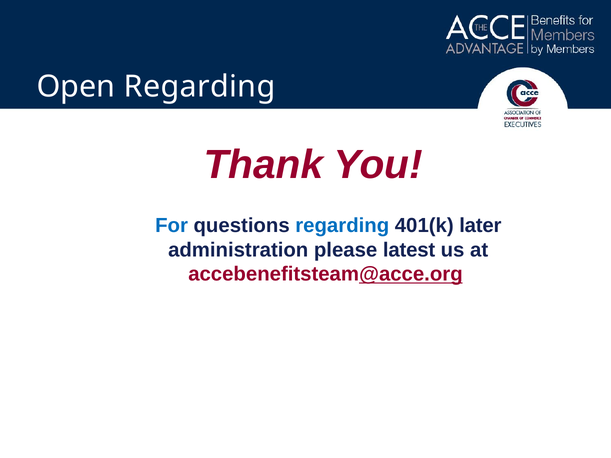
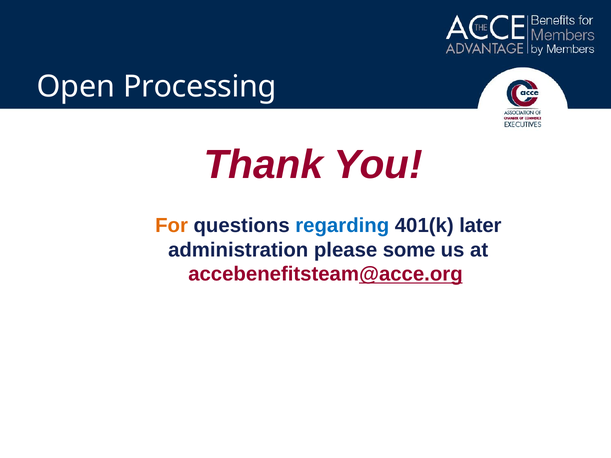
Open Regarding: Regarding -> Processing
For colour: blue -> orange
latest: latest -> some
